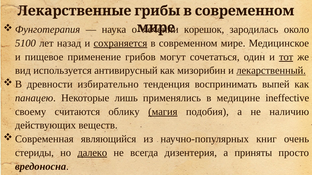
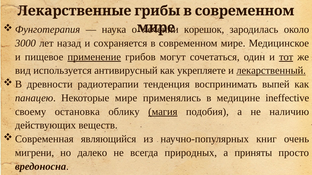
5100: 5100 -> 3000
сохраняется underline: present -> none
применение underline: none -> present
мизорибин: мизорибин -> укрепляете
избирательно: избирательно -> радиотерапии
Некоторые лишь: лишь -> мире
считаются: считаются -> остановка
стериды: стериды -> мигрени
далеко underline: present -> none
дизентерия: дизентерия -> природных
